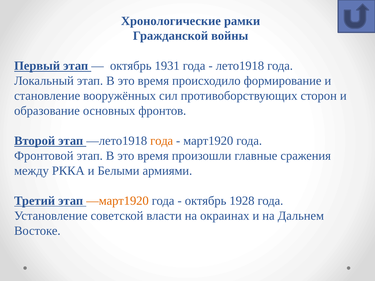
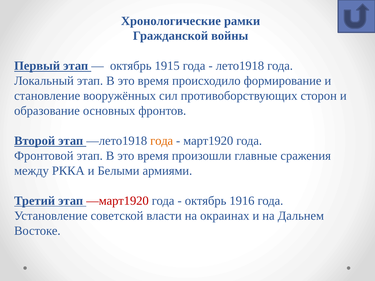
1931: 1931 -> 1915
—март1920 colour: orange -> red
1928: 1928 -> 1916
